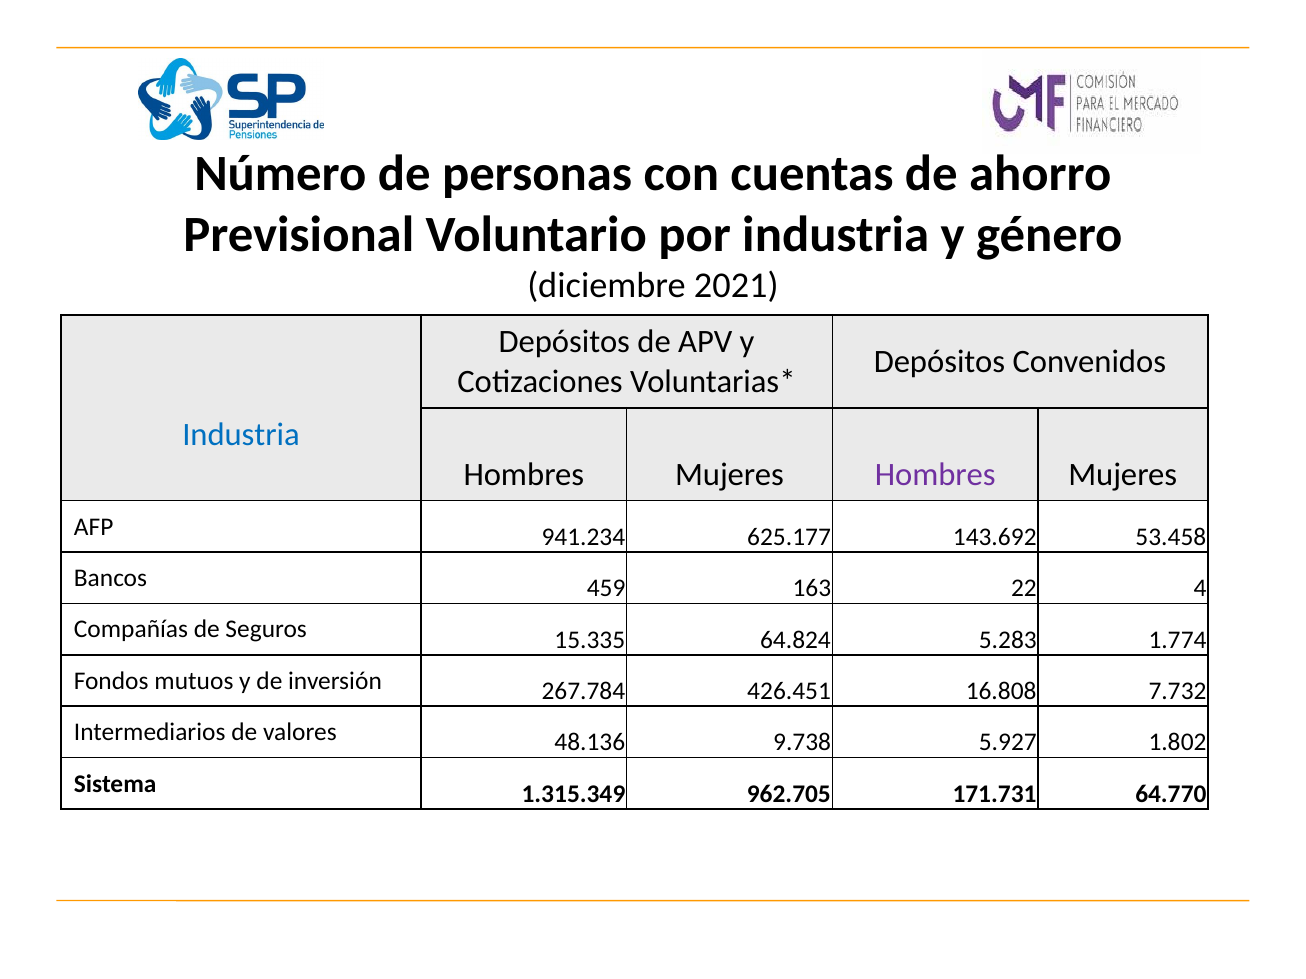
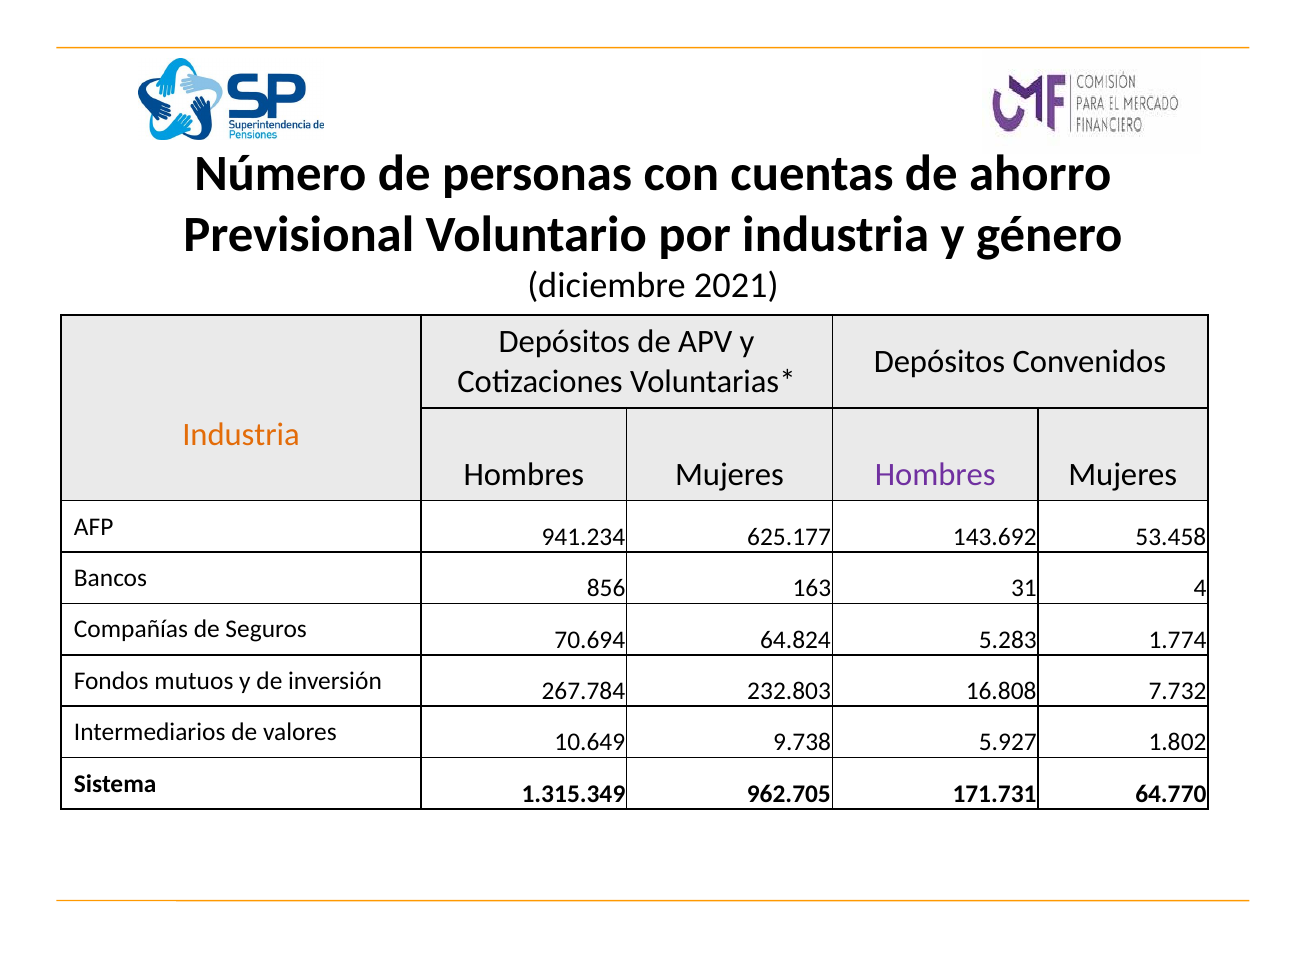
Industria at (241, 435) colour: blue -> orange
459: 459 -> 856
22: 22 -> 31
15.335: 15.335 -> 70.694
426.451: 426.451 -> 232.803
48.136: 48.136 -> 10.649
